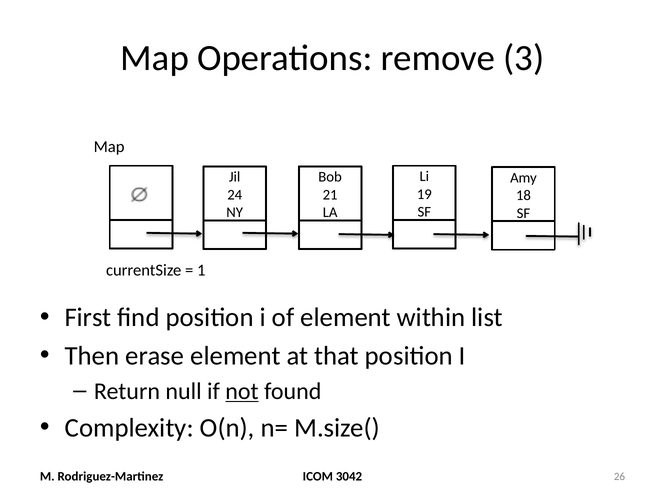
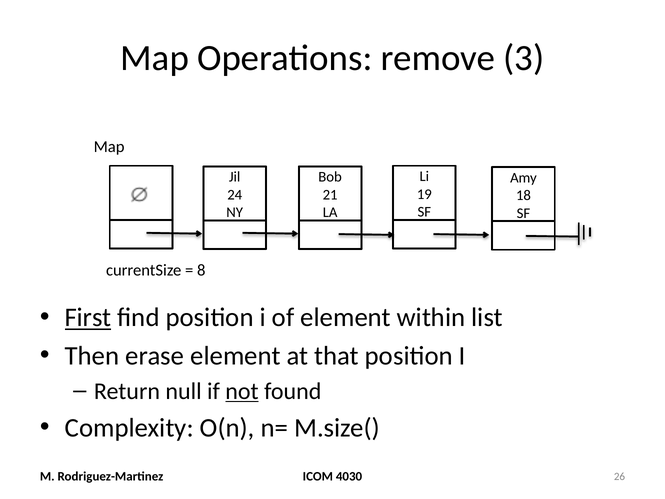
1: 1 -> 8
First underline: none -> present
3042: 3042 -> 4030
